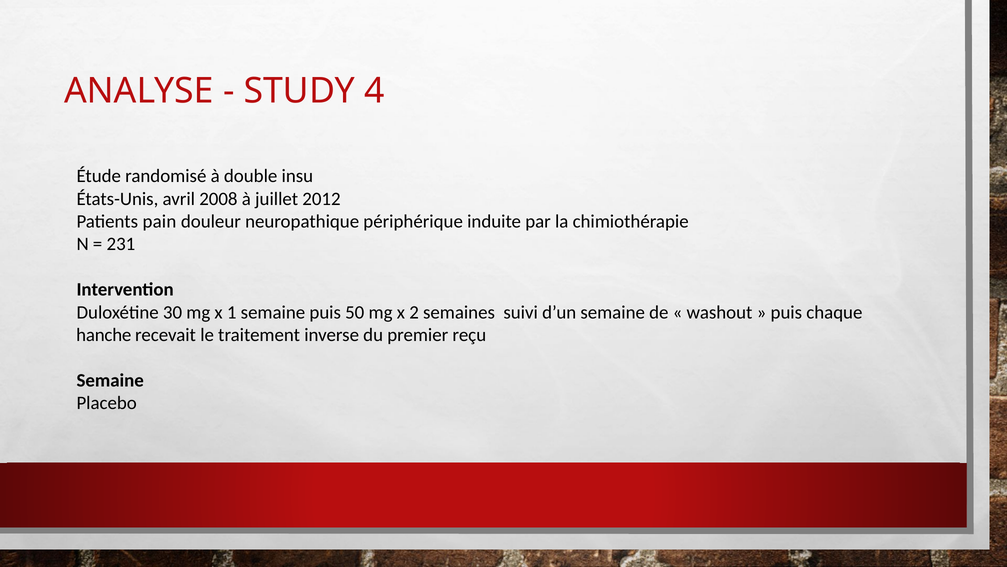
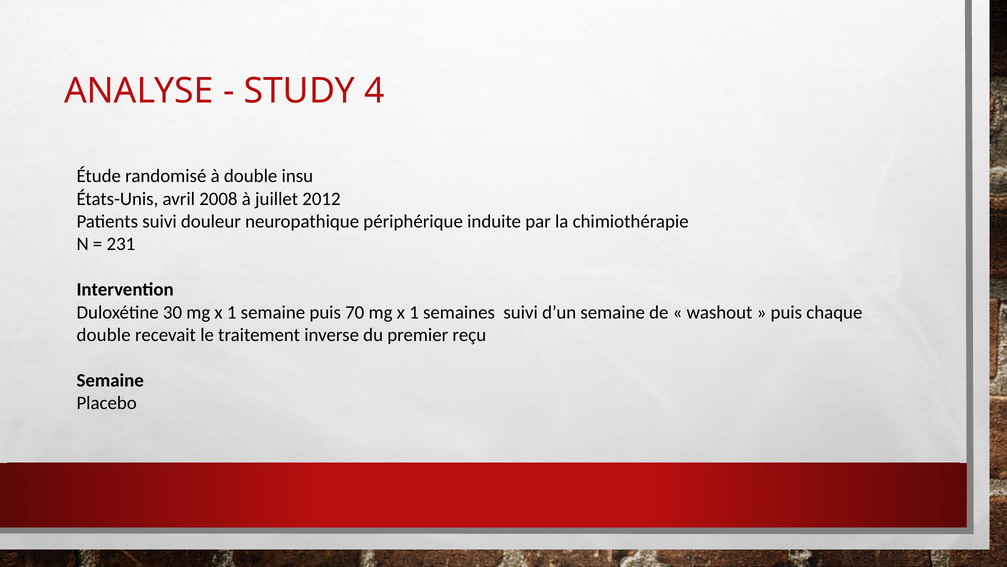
Patients pain: pain -> suivi
50: 50 -> 70
2 at (414, 312): 2 -> 1
hanche at (104, 335): hanche -> double
